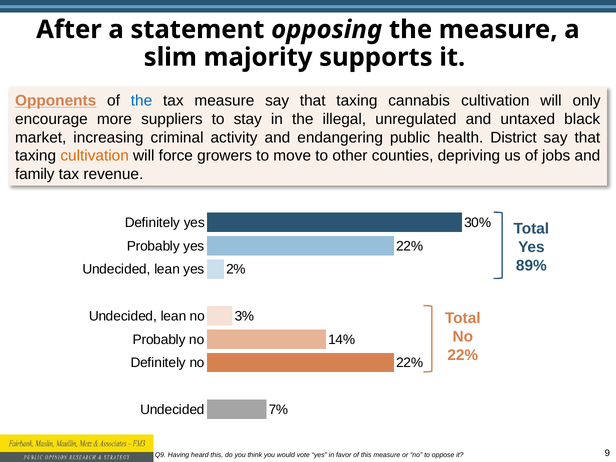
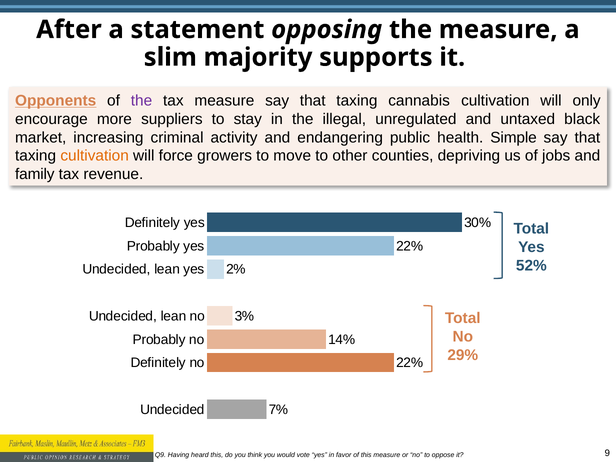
the at (142, 100) colour: blue -> purple
District: District -> Simple
89%: 89% -> 52%
22% at (463, 355): 22% -> 29%
